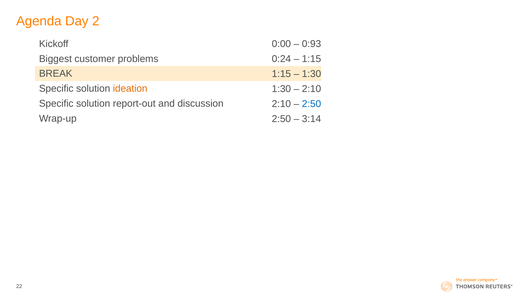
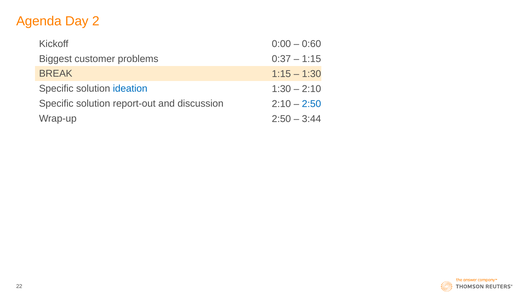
0:93: 0:93 -> 0:60
0:24: 0:24 -> 0:37
ideation colour: orange -> blue
3:14: 3:14 -> 3:44
